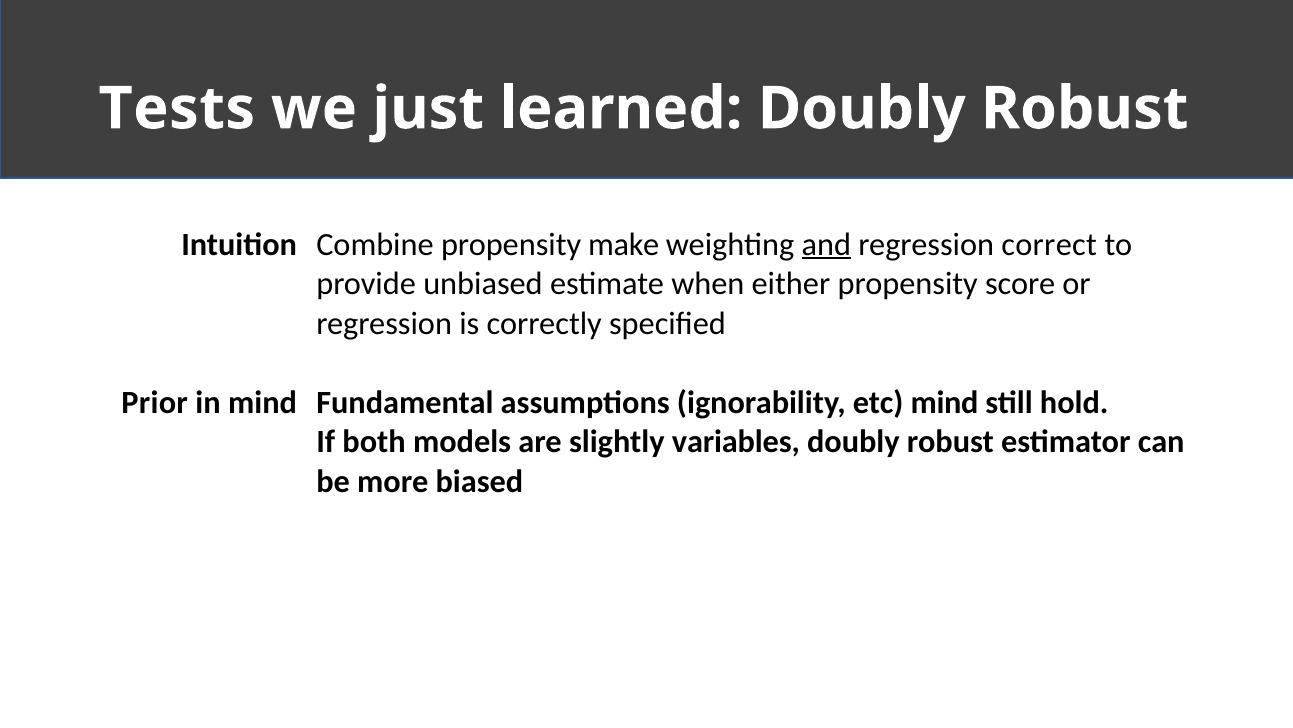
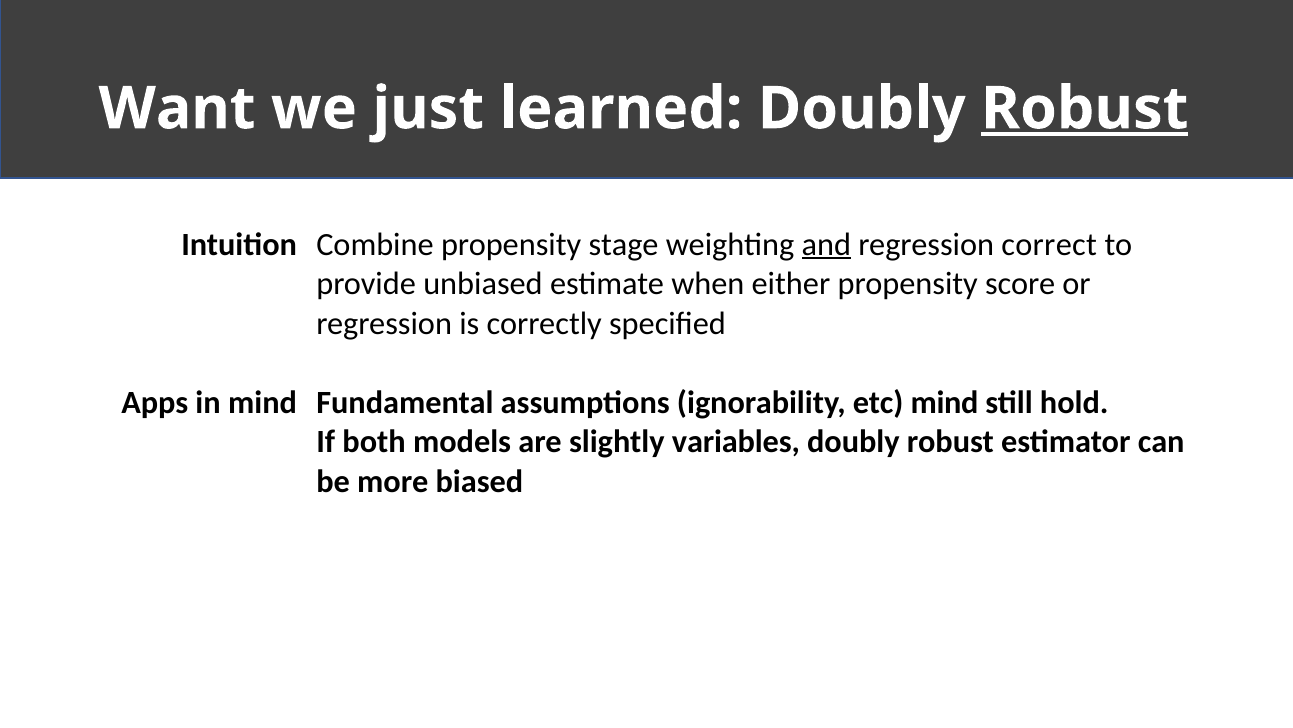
Tests: Tests -> Want
Robust at (1085, 109) underline: none -> present
make: make -> stage
Prior: Prior -> Apps
